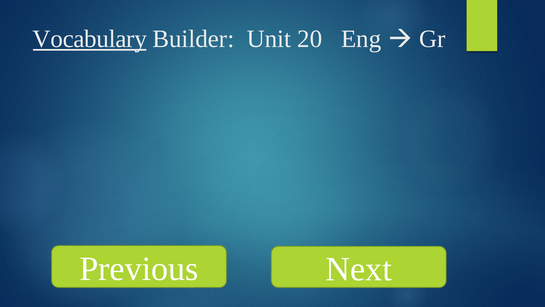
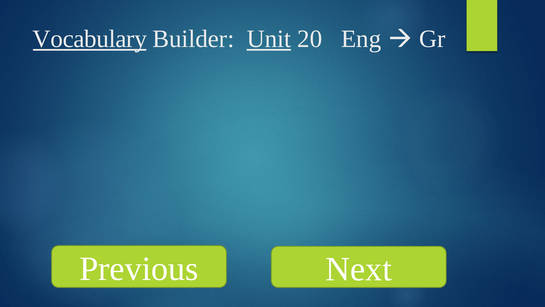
Unit underline: none -> present
